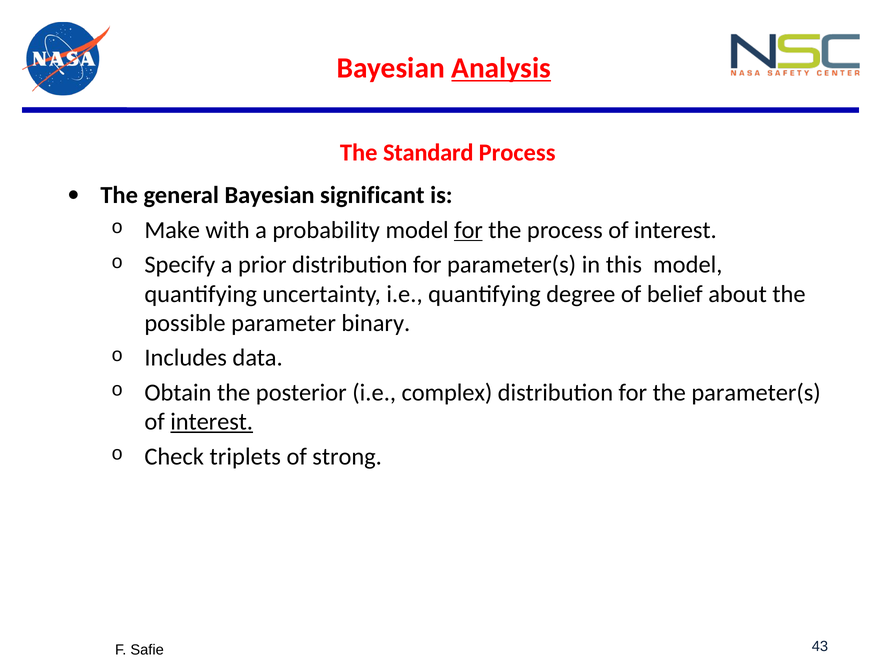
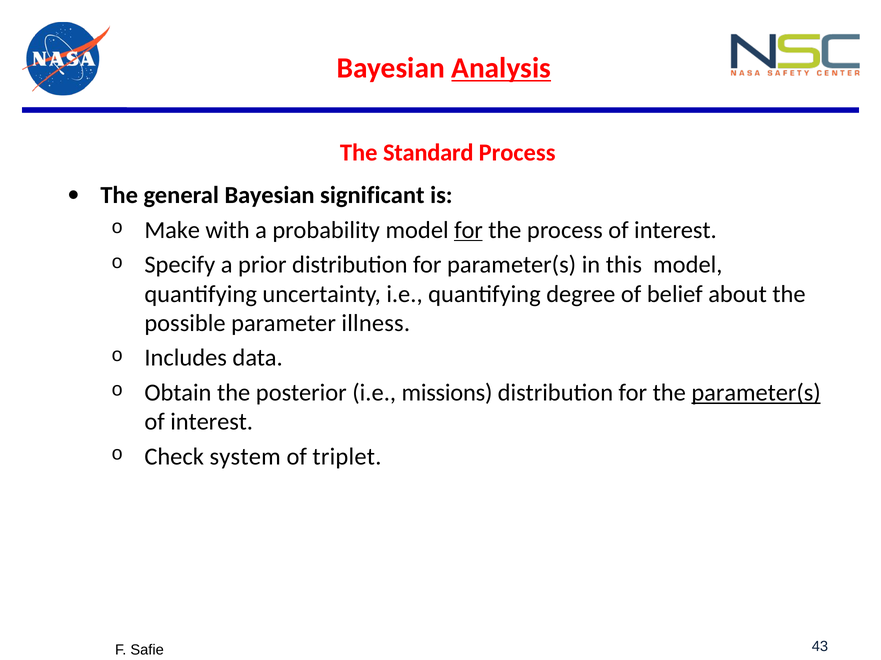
binary: binary -> illness
complex: complex -> missions
parameter(s at (756, 393) underline: none -> present
interest at (212, 422) underline: present -> none
triplets: triplets -> system
strong: strong -> triplet
